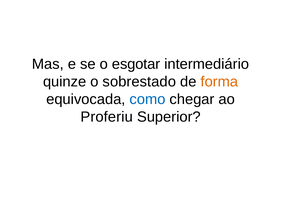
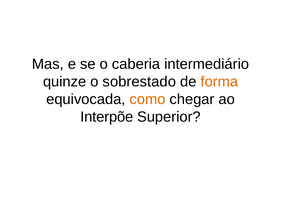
esgotar: esgotar -> caberia
como colour: blue -> orange
Proferiu: Proferiu -> Interpõe
